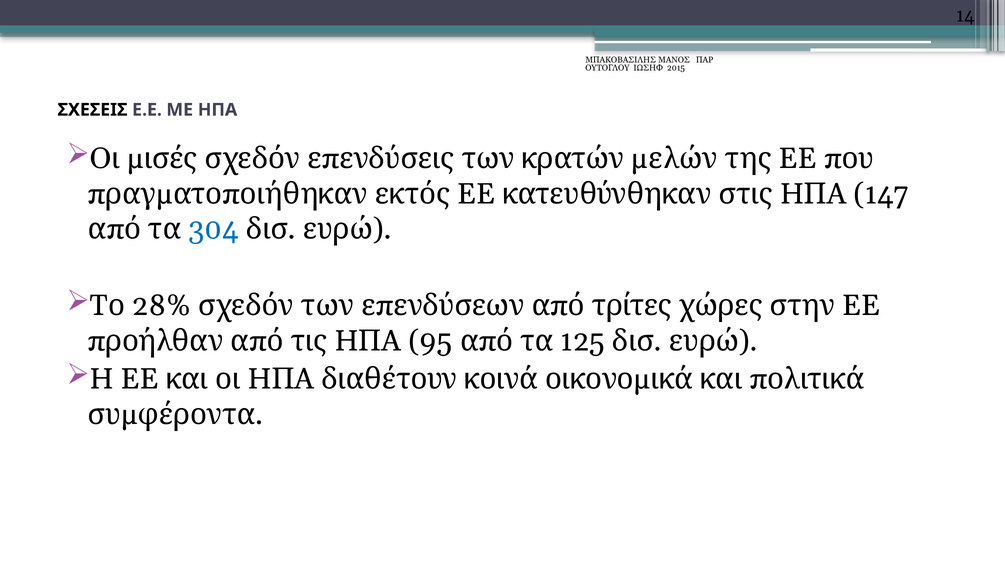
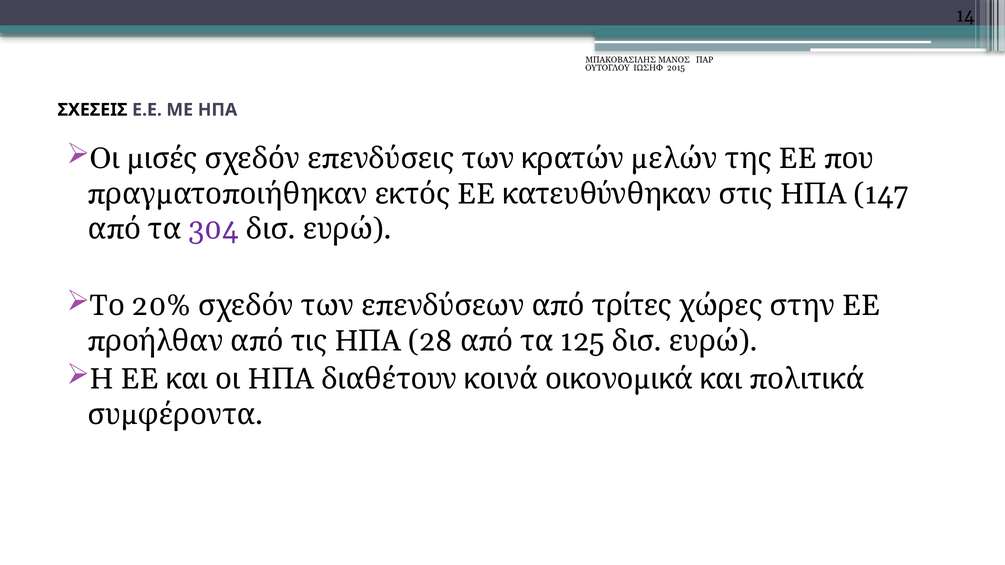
304 colour: blue -> purple
28%: 28% -> 20%
95: 95 -> 28
